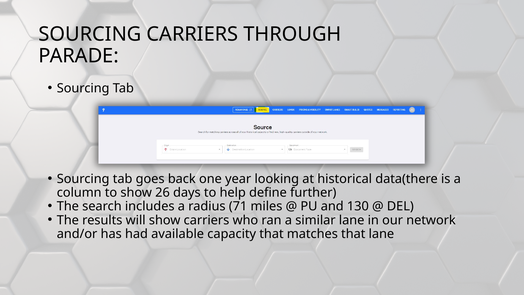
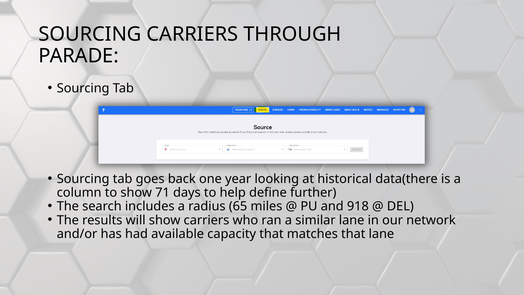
26: 26 -> 71
71: 71 -> 65
130: 130 -> 918
